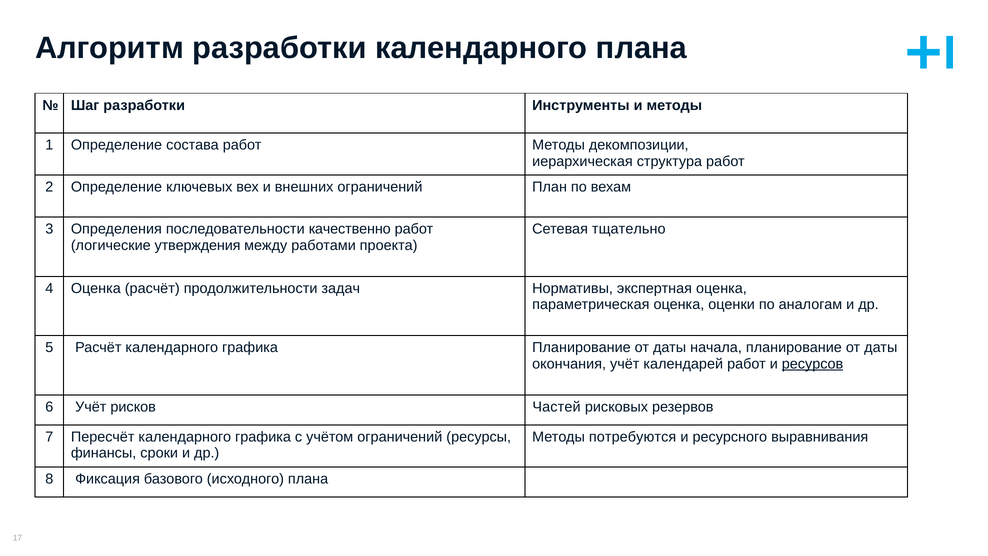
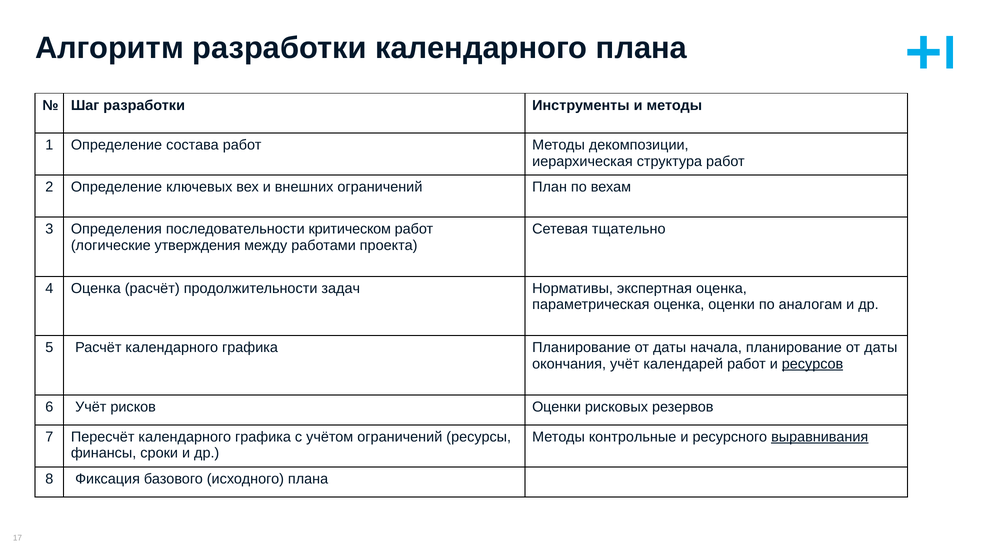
качественно: качественно -> критическом
рисков Частей: Частей -> Оценки
потребуются: потребуются -> контрольные
выравнивания underline: none -> present
